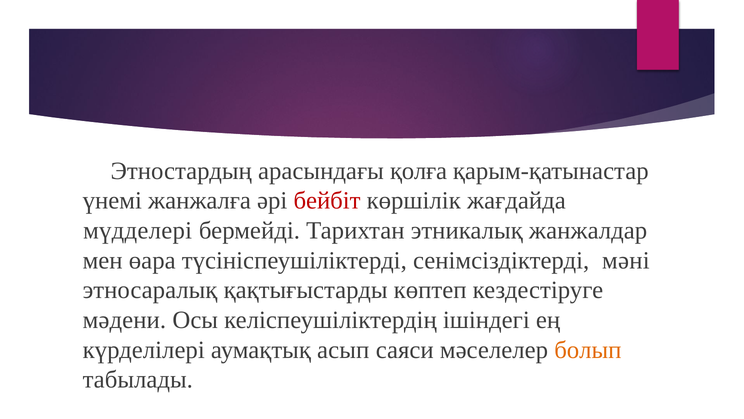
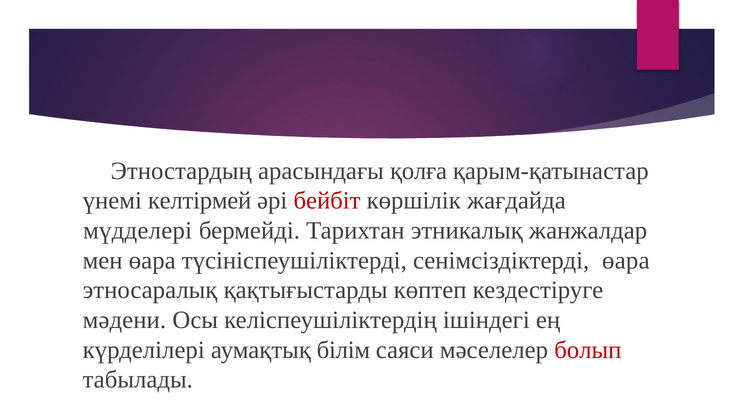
жанжалға: жанжалға -> келтірмей
сенімсіздіктерді мәні: мәні -> өара
асып: асып -> білім
болып colour: orange -> red
